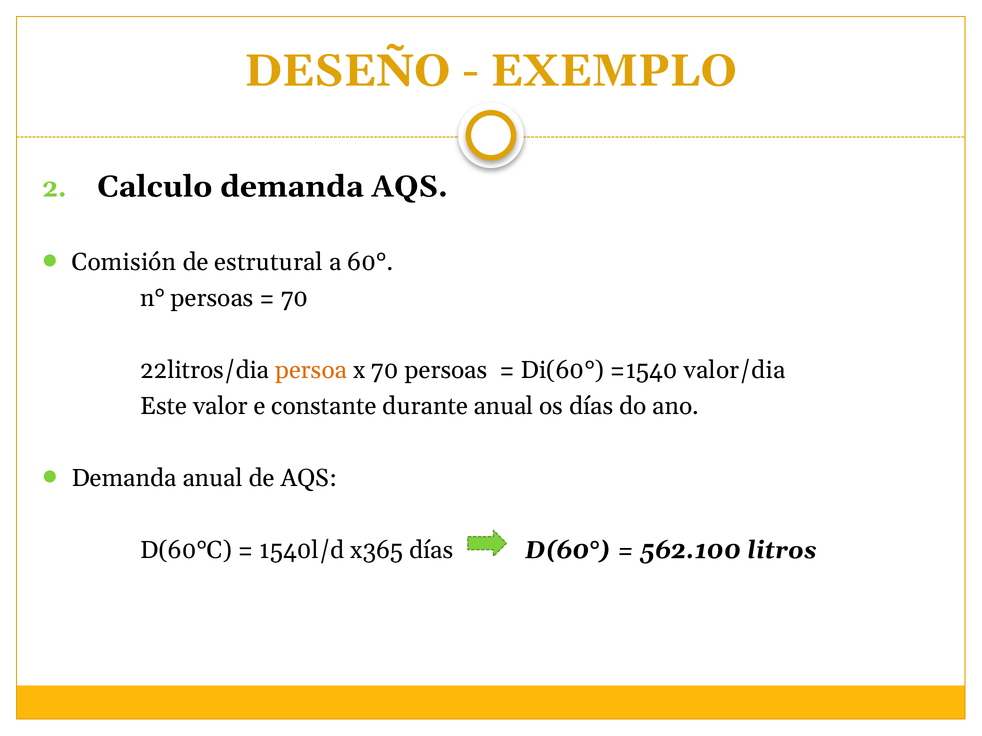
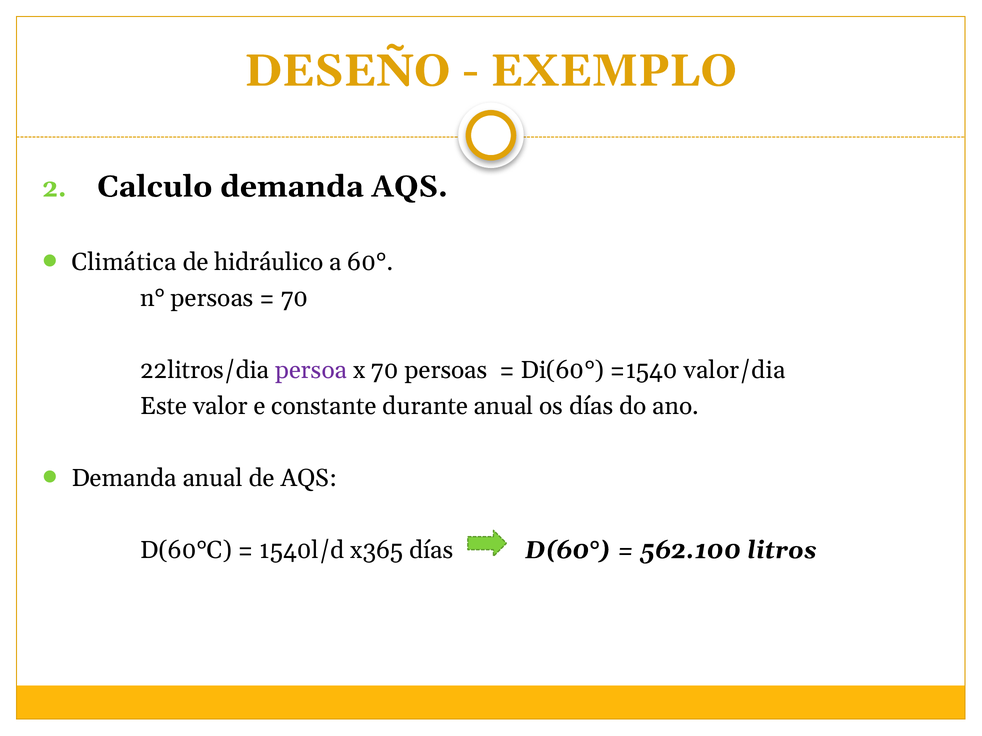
Comisión: Comisión -> Climática
estrutural: estrutural -> hidráulico
persoa colour: orange -> purple
